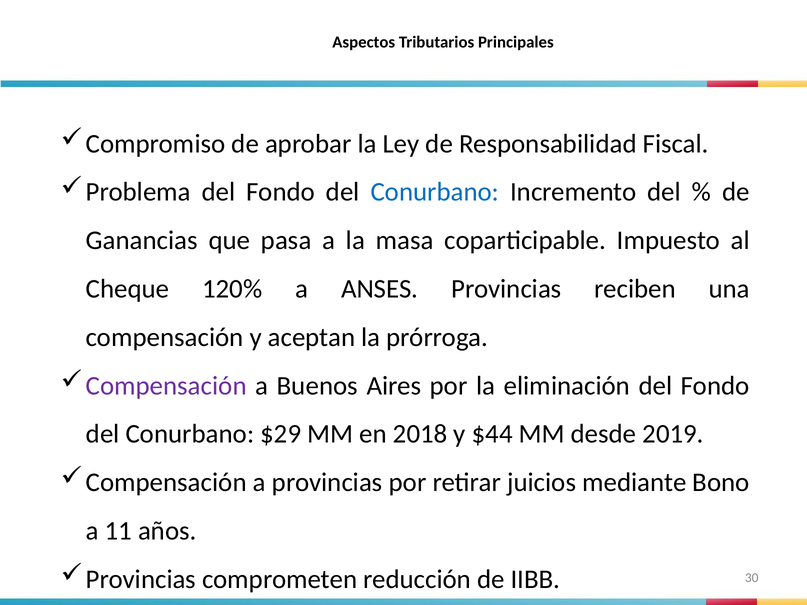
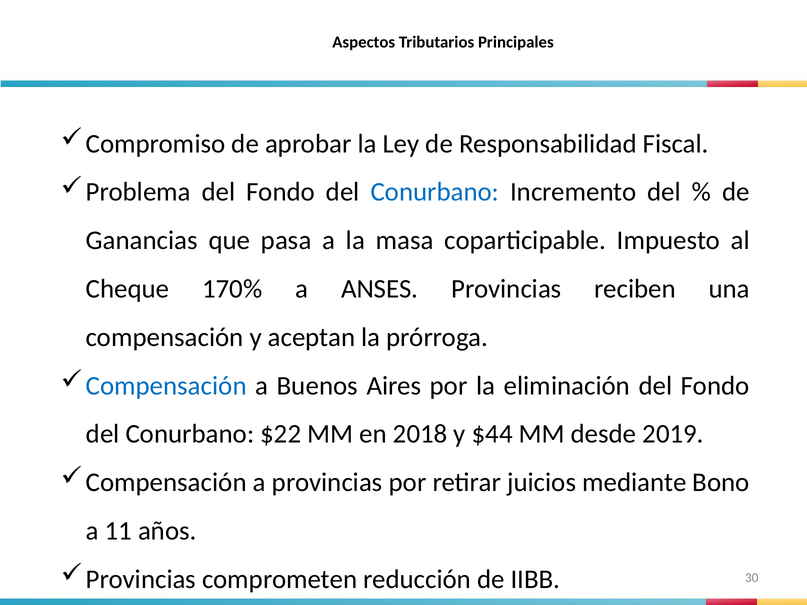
120%: 120% -> 170%
Compensación at (166, 386) colour: purple -> blue
$29: $29 -> $22
